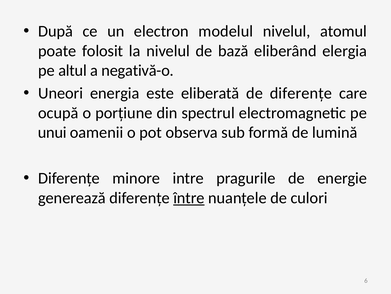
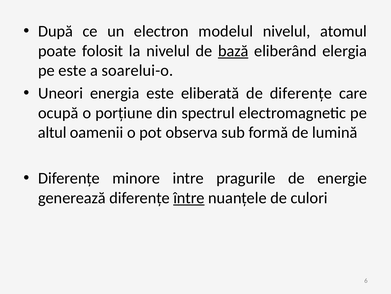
bază underline: none -> present
pe altul: altul -> este
negativă-o: negativă-o -> soarelui-o
unui: unui -> altul
